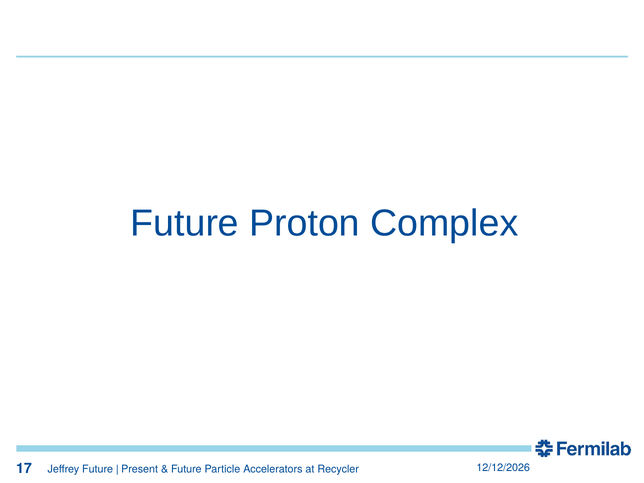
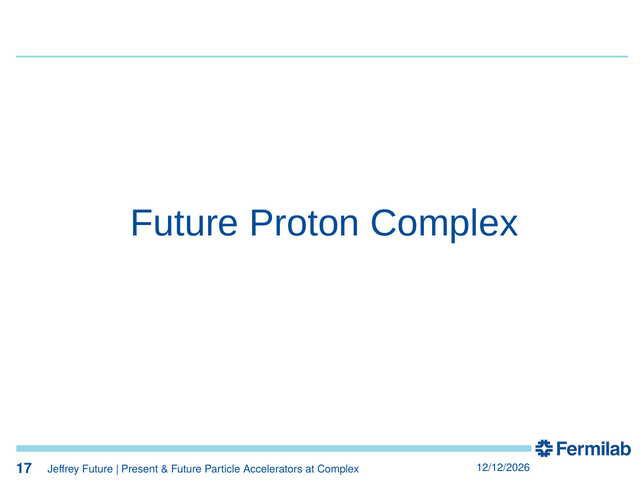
at Recycler: Recycler -> Complex
